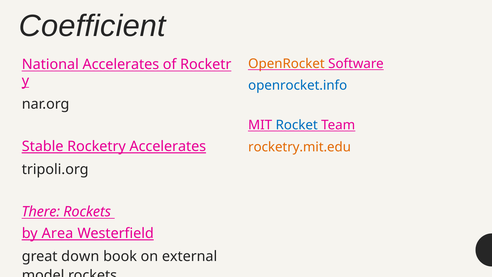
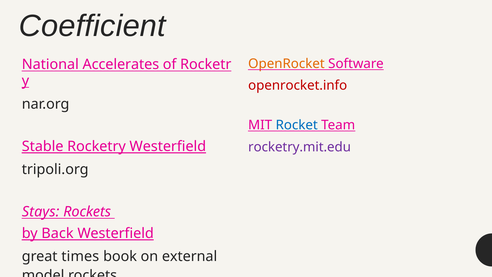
openrocket.info colour: blue -> red
Rocketry Accelerates: Accelerates -> Westerfield
rocketry.mit.edu colour: orange -> purple
There: There -> Stays
Area: Area -> Back
down: down -> times
